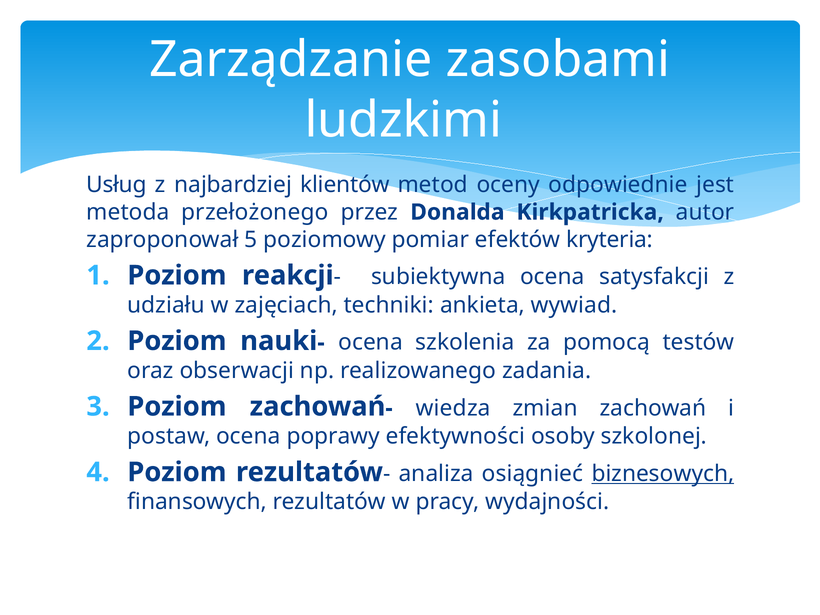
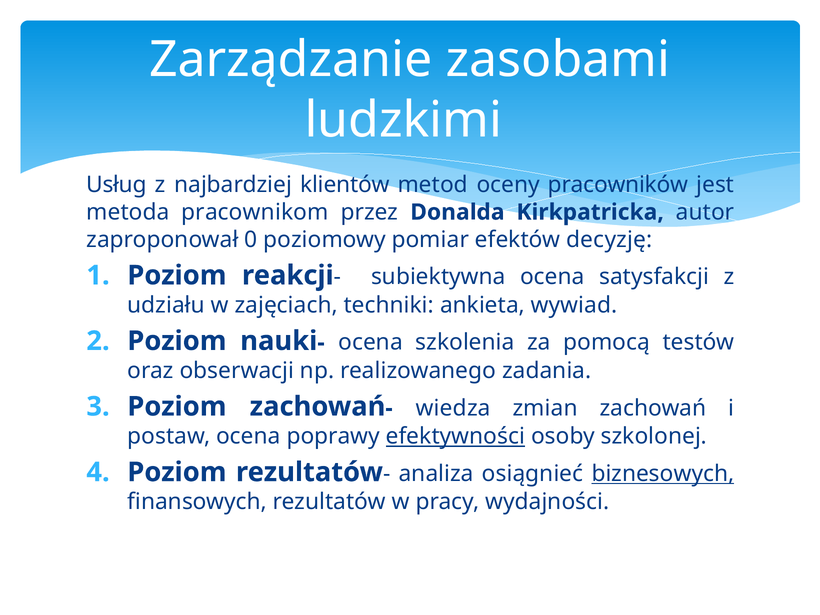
odpowiednie: odpowiednie -> pracowników
przełożonego: przełożonego -> pracownikom
5: 5 -> 0
kryteria: kryteria -> decyzję
efektywności underline: none -> present
